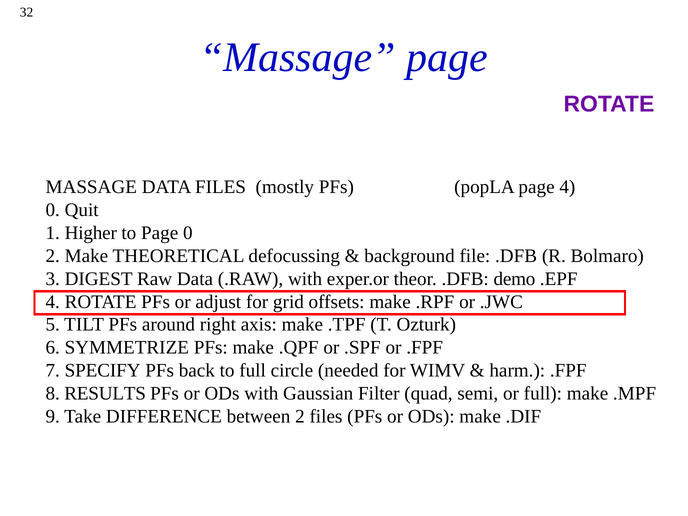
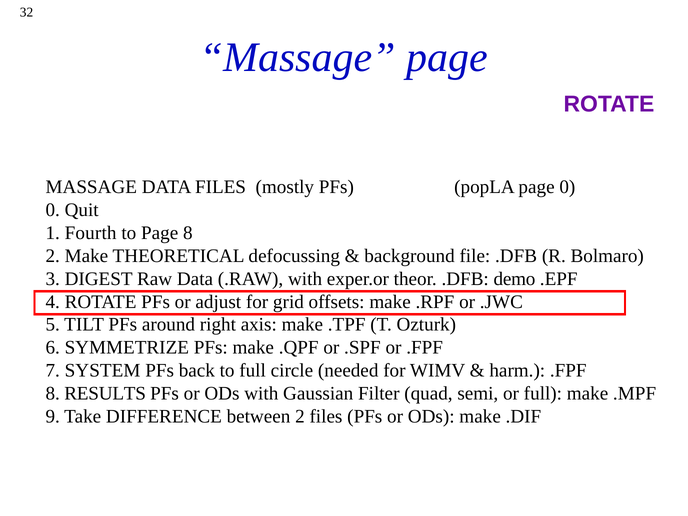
page 4: 4 -> 0
Higher: Higher -> Fourth
Page 0: 0 -> 8
SPECIFY: SPECIFY -> SYSTEM
